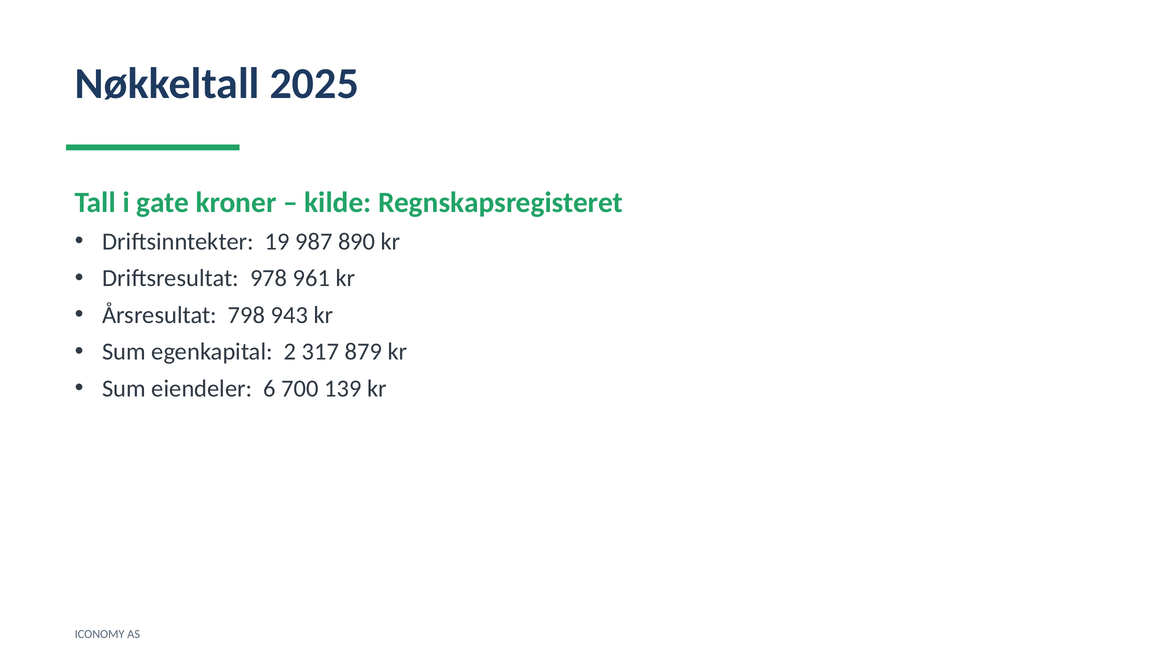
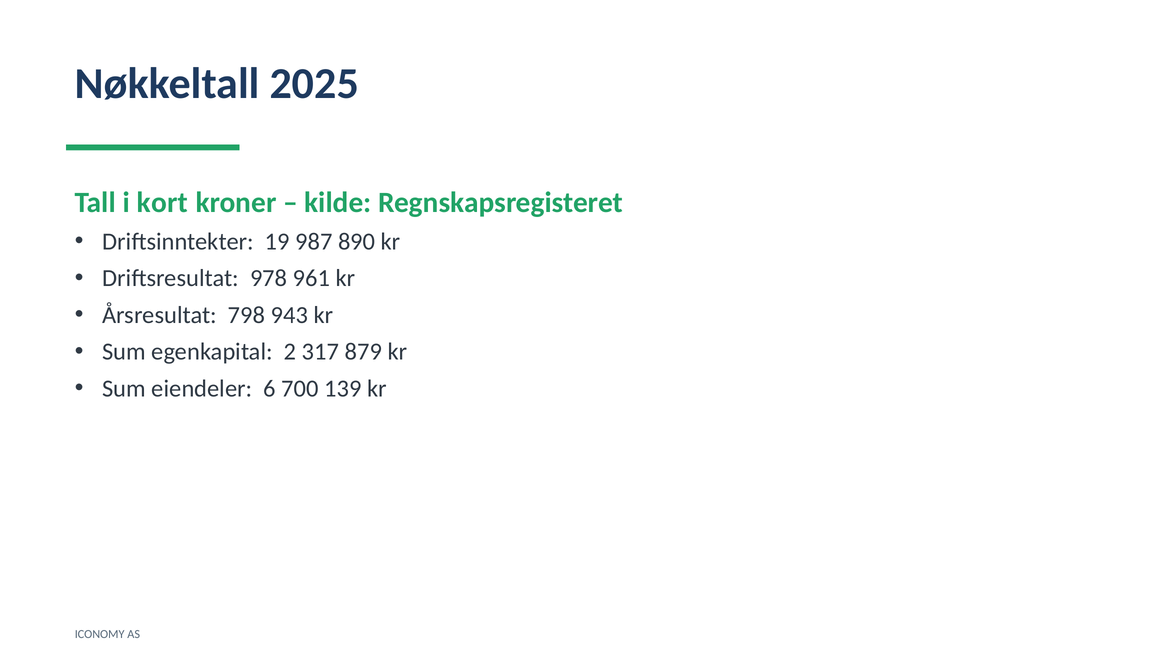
gate: gate -> kort
